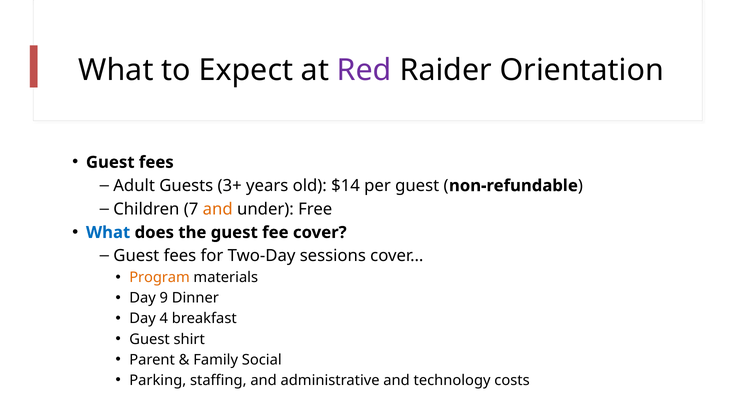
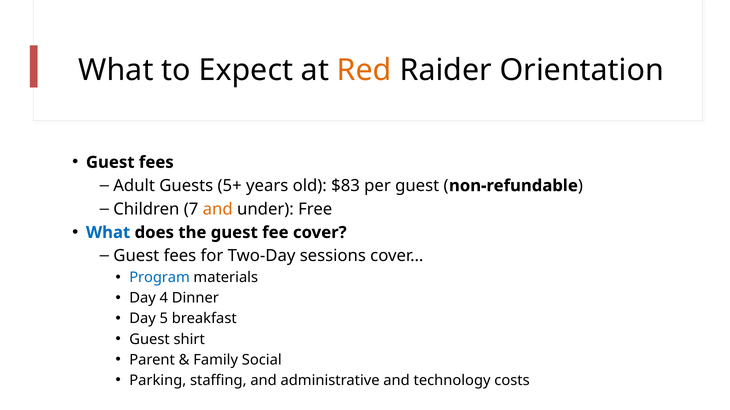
Red colour: purple -> orange
3+: 3+ -> 5+
$14: $14 -> $83
Program colour: orange -> blue
9: 9 -> 4
4: 4 -> 5
